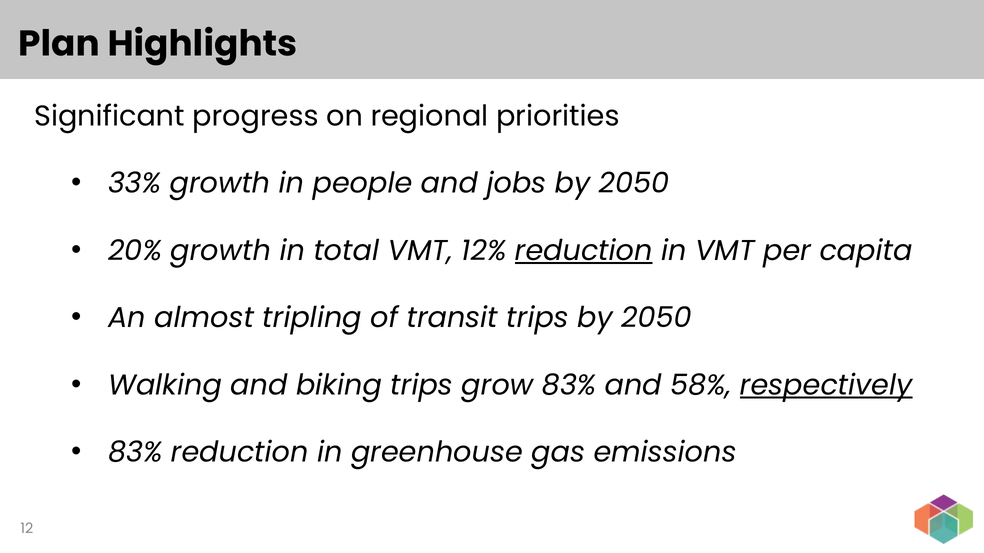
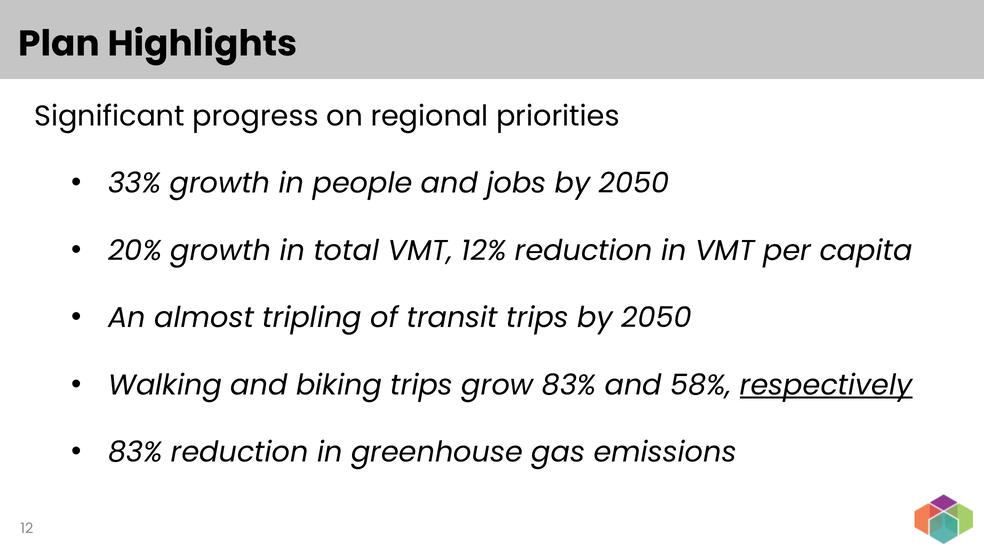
reduction at (584, 251) underline: present -> none
